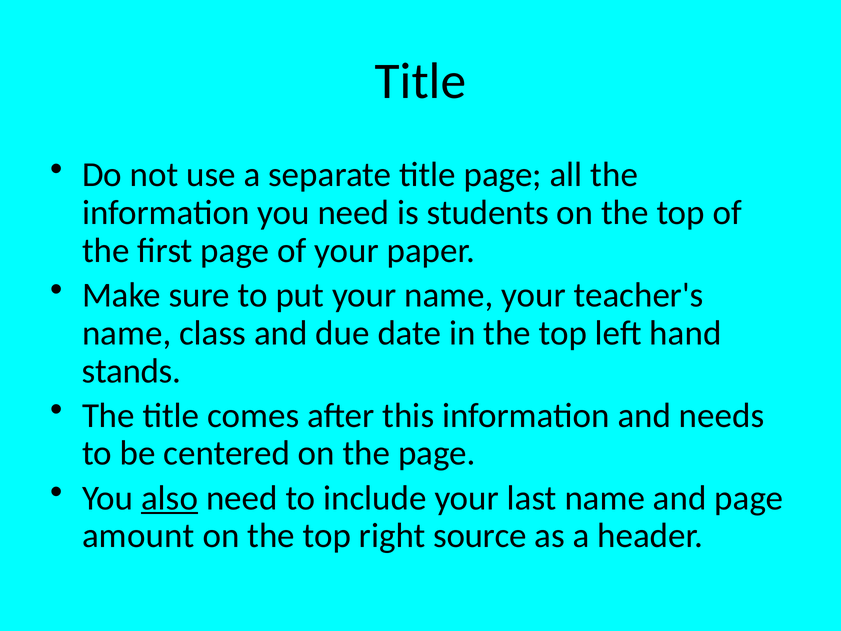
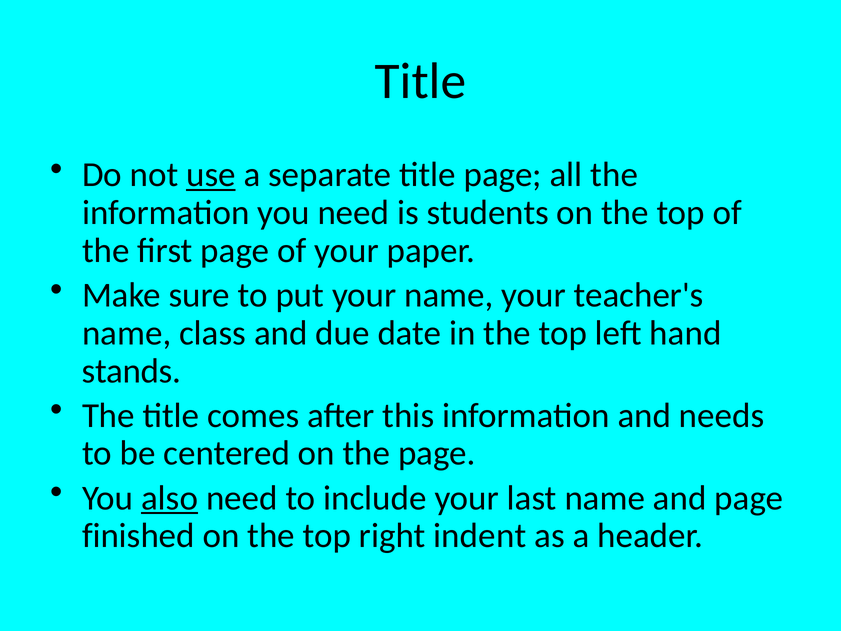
use underline: none -> present
amount: amount -> finished
source: source -> indent
